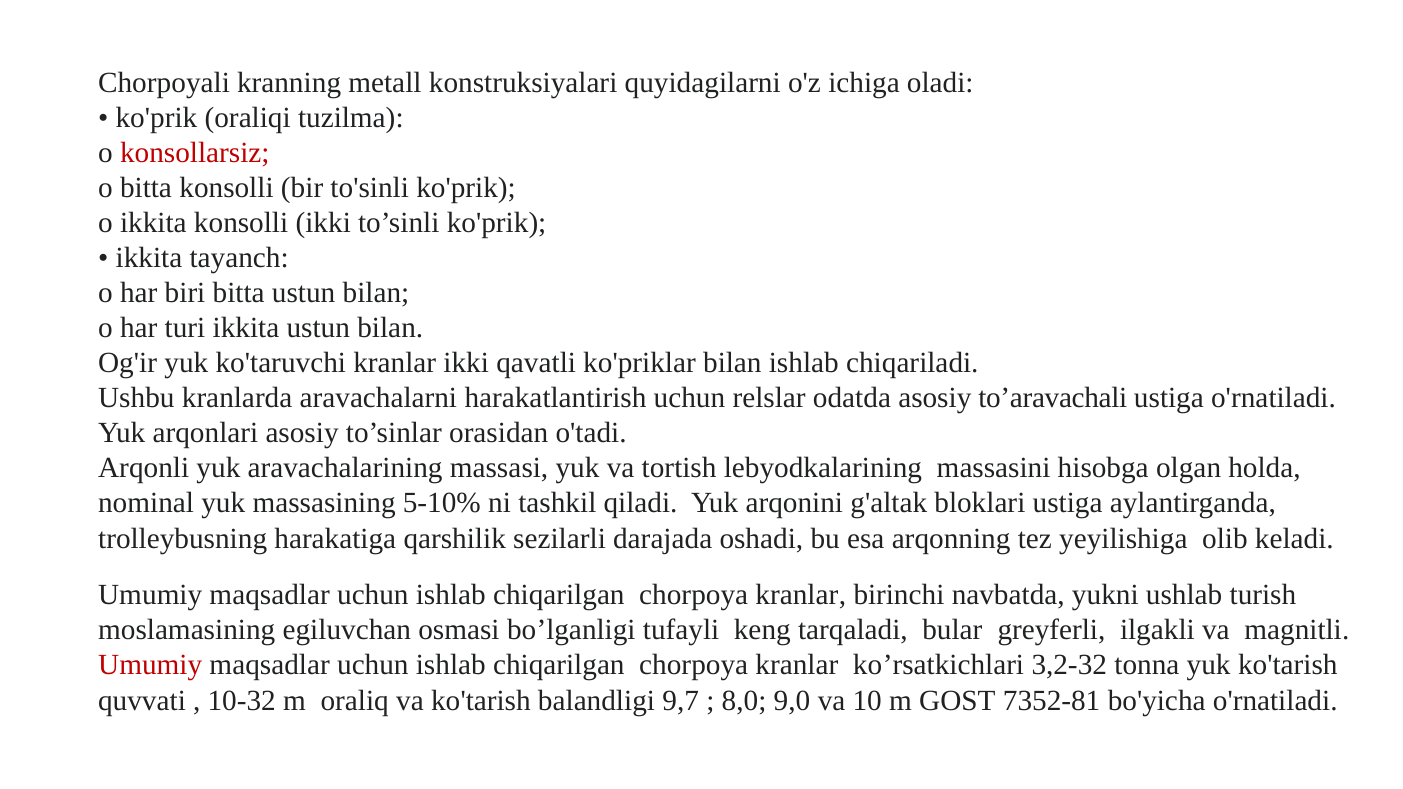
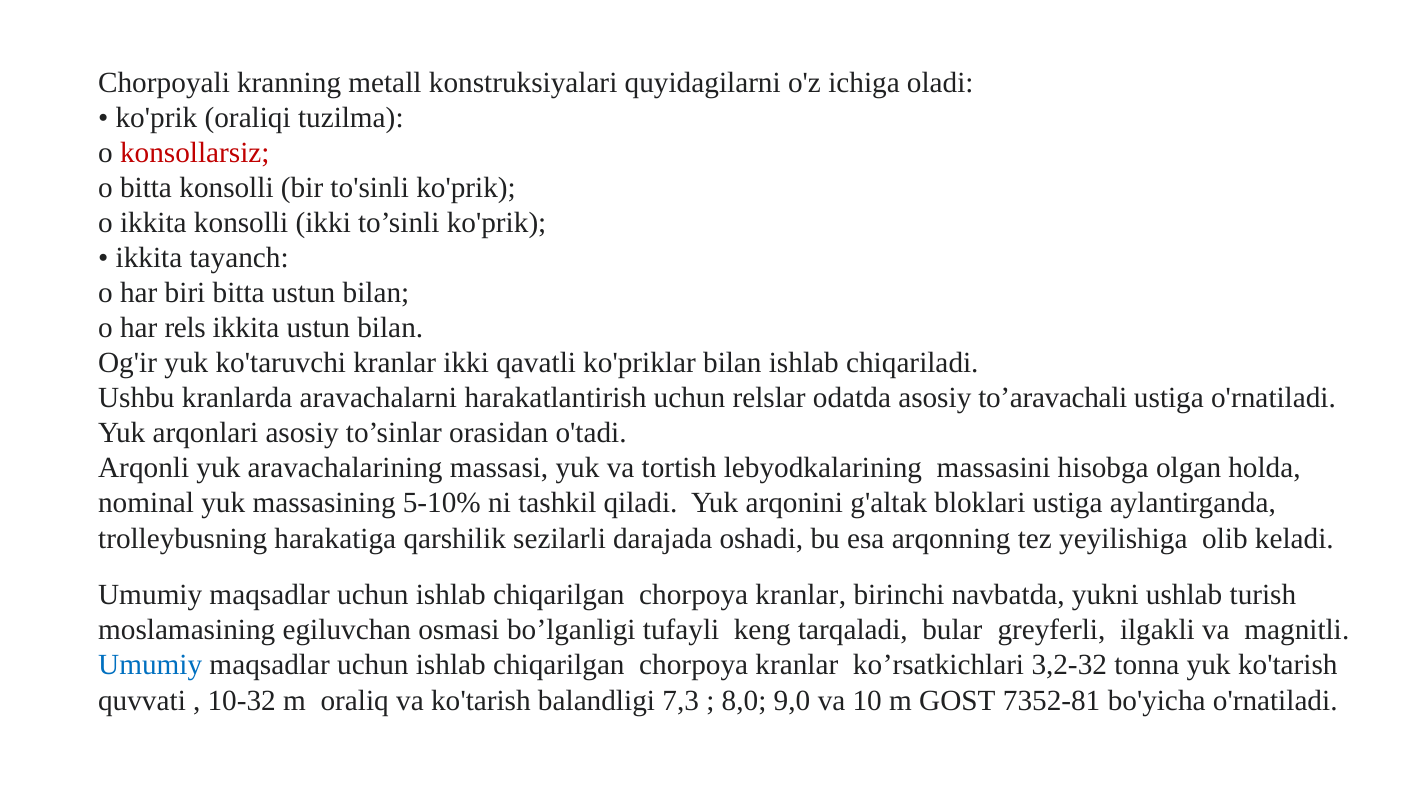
turi: turi -> rels
Umumiy at (150, 665) colour: red -> blue
9,7: 9,7 -> 7,3
